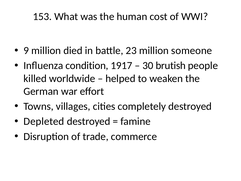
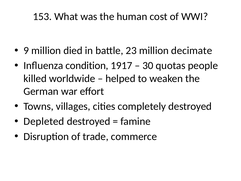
someone: someone -> decimate
brutish: brutish -> quotas
